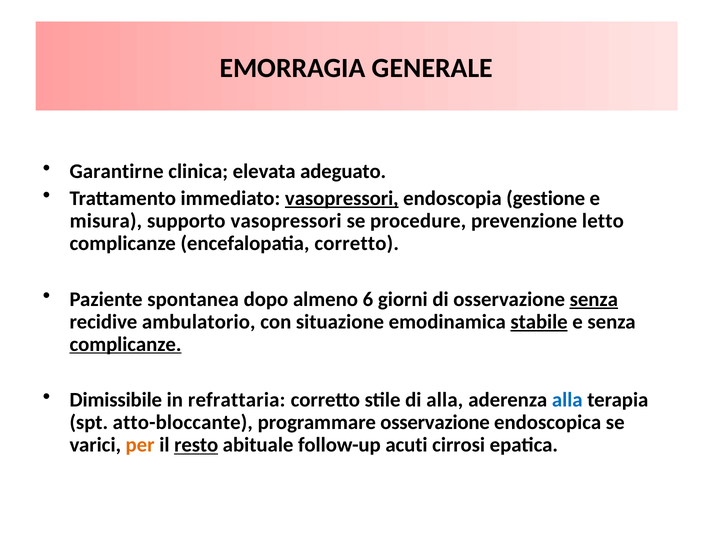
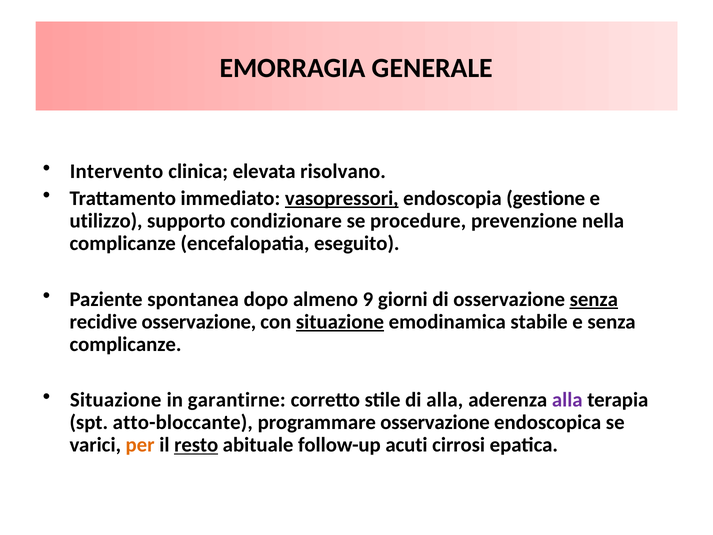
Garantirne: Garantirne -> Intervento
adeguato: adeguato -> risolvano
misura: misura -> utilizzo
supporto vasopressori: vasopressori -> condizionare
letto: letto -> nella
encefalopatia corretto: corretto -> eseguito
6: 6 -> 9
recidive ambulatorio: ambulatorio -> osservazione
situazione at (340, 322) underline: none -> present
stabile underline: present -> none
complicanze at (125, 344) underline: present -> none
Dimissibile at (116, 400): Dimissibile -> Situazione
refrattaria: refrattaria -> garantirne
alla at (567, 400) colour: blue -> purple
